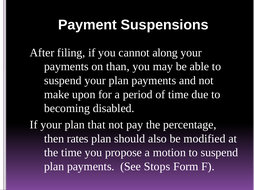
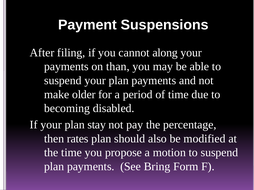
upon: upon -> older
that: that -> stay
Stops: Stops -> Bring
